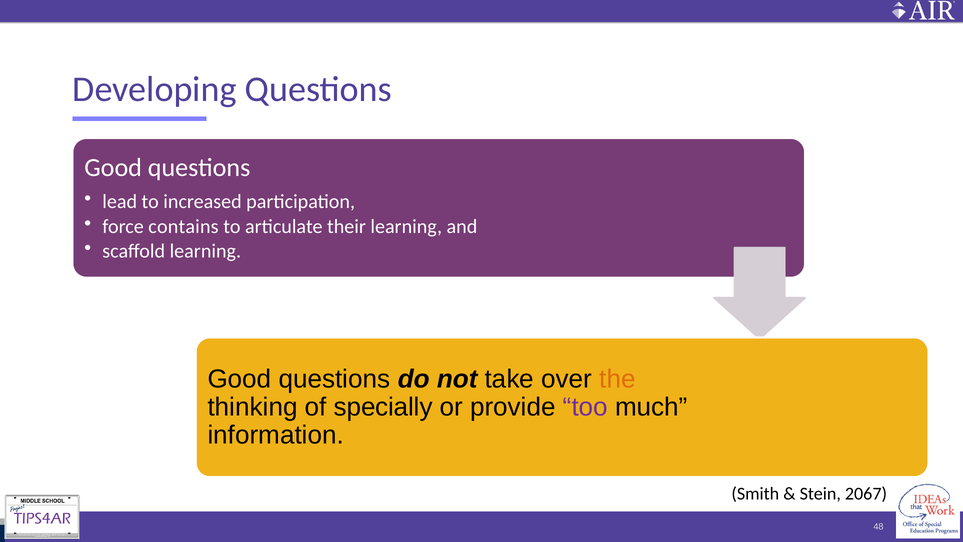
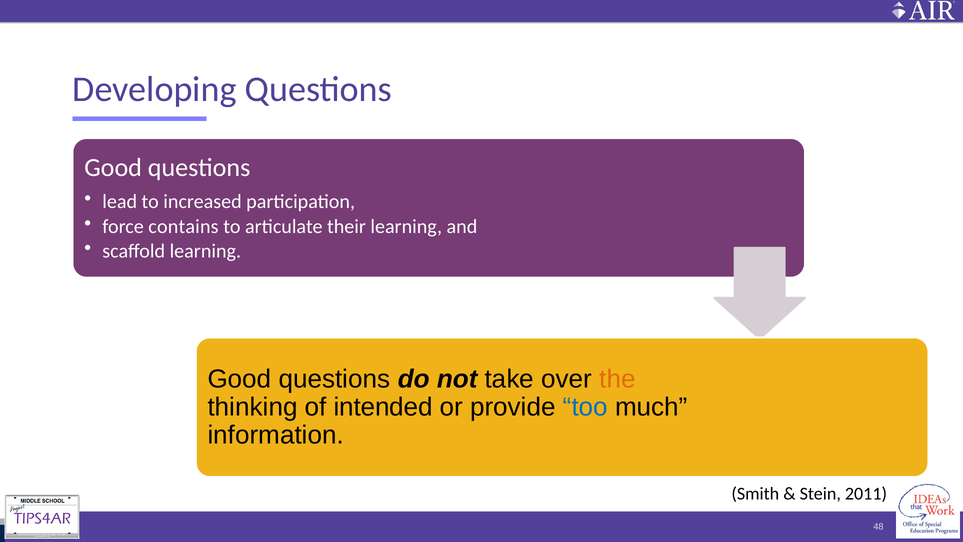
specially: specially -> intended
too colour: purple -> blue
2067: 2067 -> 2011
